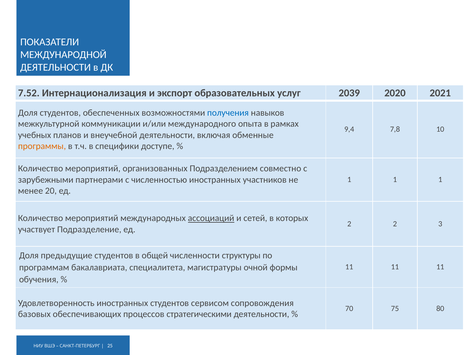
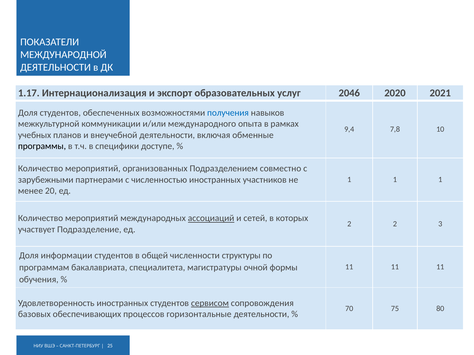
7.52: 7.52 -> 1.17
2039: 2039 -> 2046
программы colour: orange -> black
предыдущие: предыдущие -> информации
сервисом underline: none -> present
стратегическими: стратегическими -> горизонтальные
